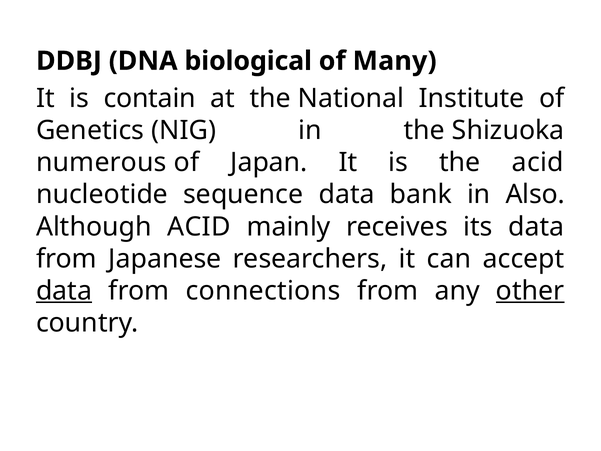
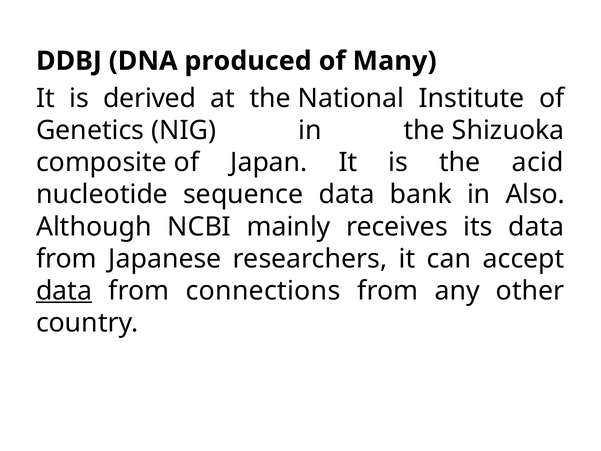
biological: biological -> produced
contain: contain -> derived
numerous: numerous -> composite
Although ACID: ACID -> NCBI
other underline: present -> none
